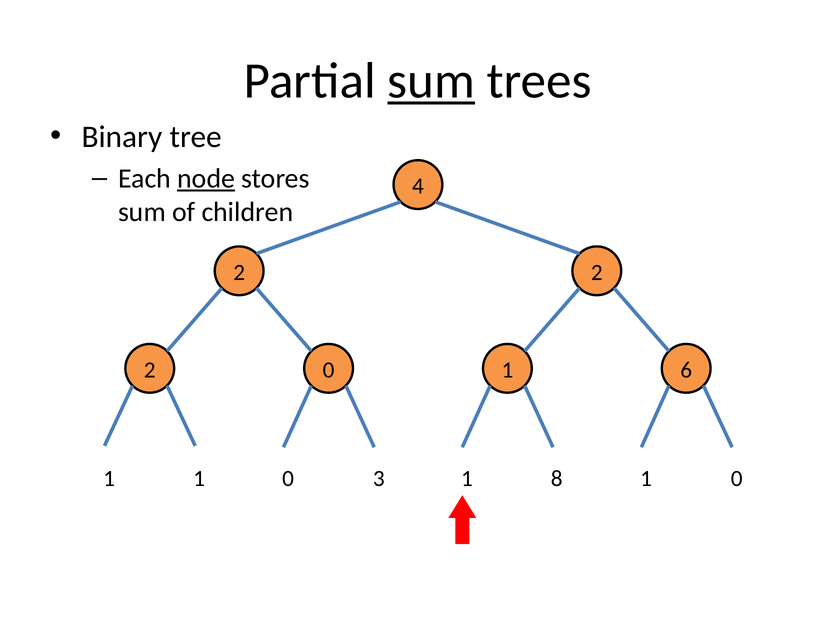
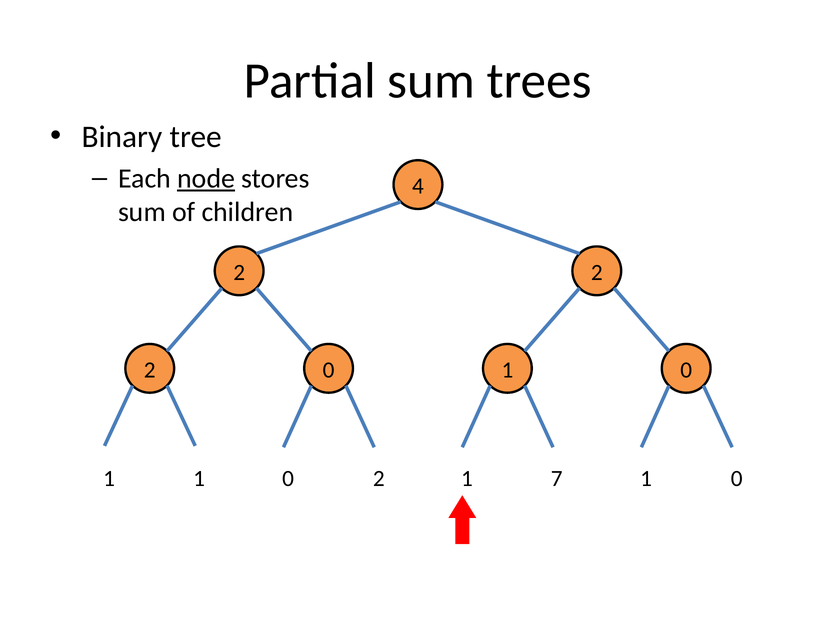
sum at (431, 81) underline: present -> none
0 1 6: 6 -> 0
0 3: 3 -> 2
8: 8 -> 7
